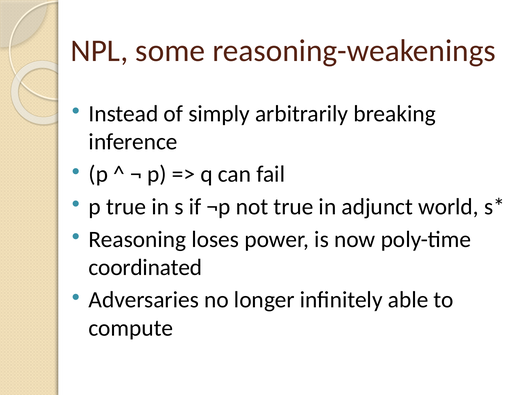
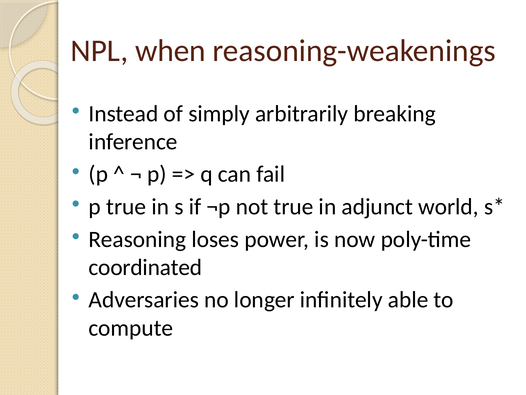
some: some -> when
